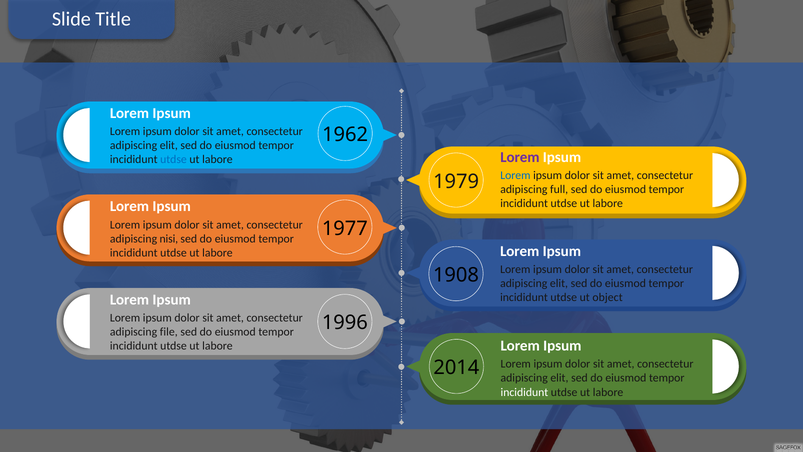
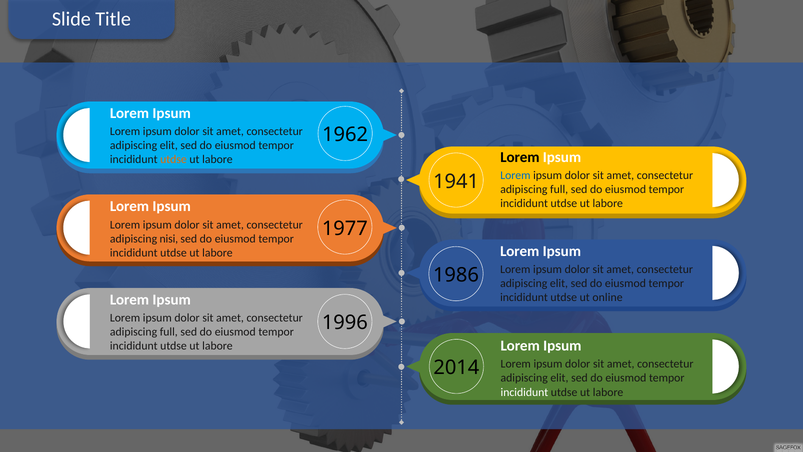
Lorem at (520, 157) colour: purple -> black
utdse at (173, 159) colour: blue -> orange
1979: 1979 -> 1941
1908: 1908 -> 1986
object: object -> online
file at (169, 332): file -> full
